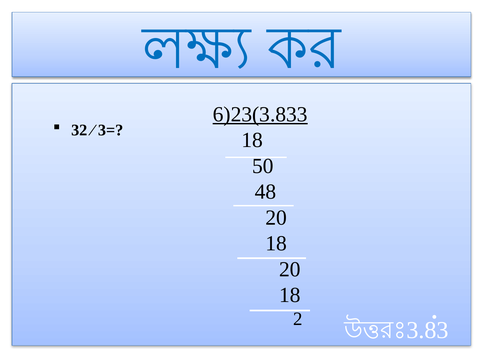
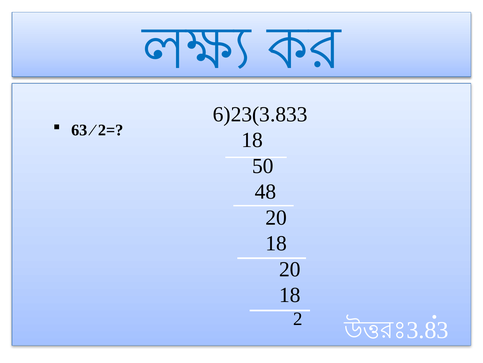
6)23(3.833 underline: present -> none
32: 32 -> 63
3=: 3= -> 2=
